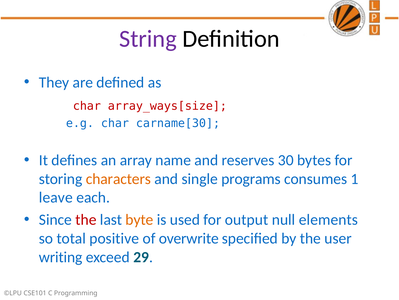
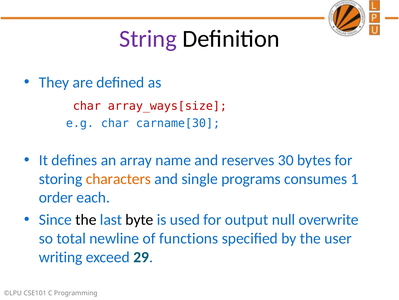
leave: leave -> order
the at (86, 219) colour: red -> black
byte colour: orange -> black
elements: elements -> overwrite
positive: positive -> newline
overwrite: overwrite -> functions
